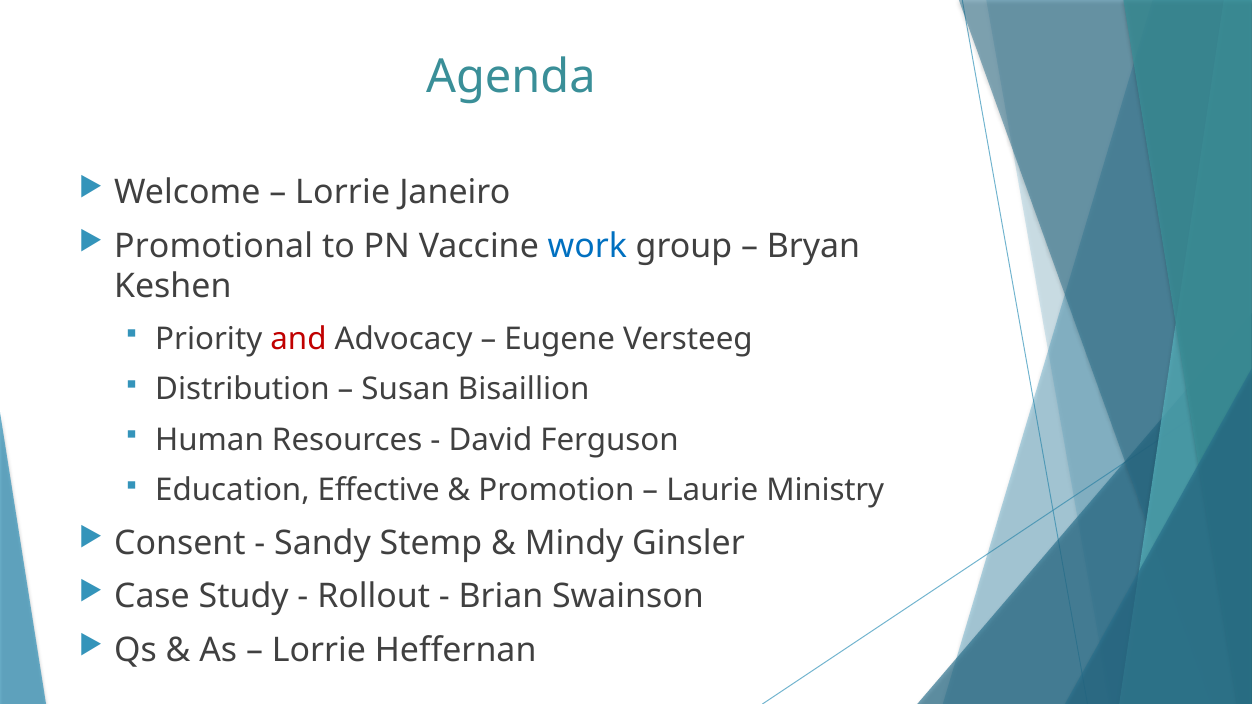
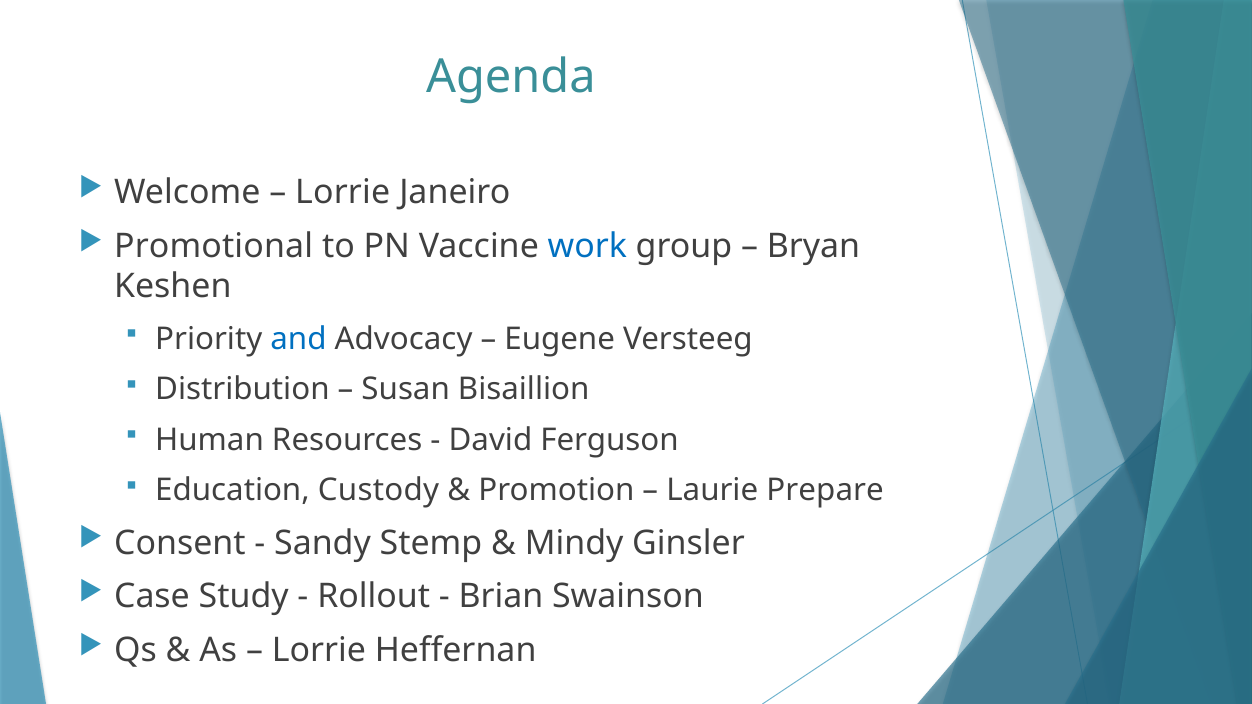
and colour: red -> blue
Effective: Effective -> Custody
Ministry: Ministry -> Prepare
